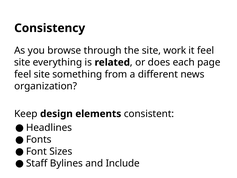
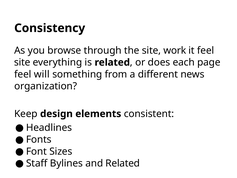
site at (42, 74): site -> will
and Include: Include -> Related
